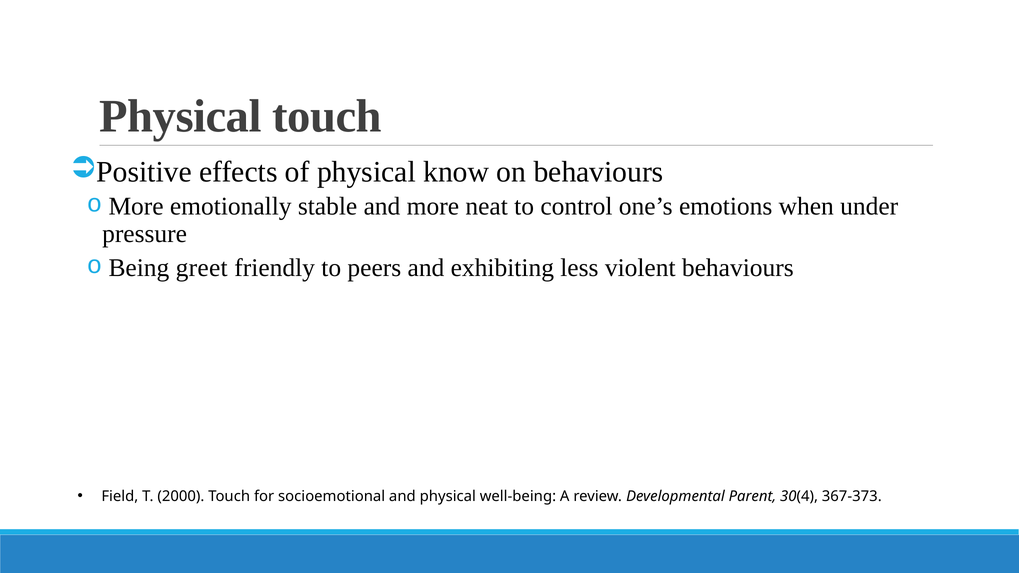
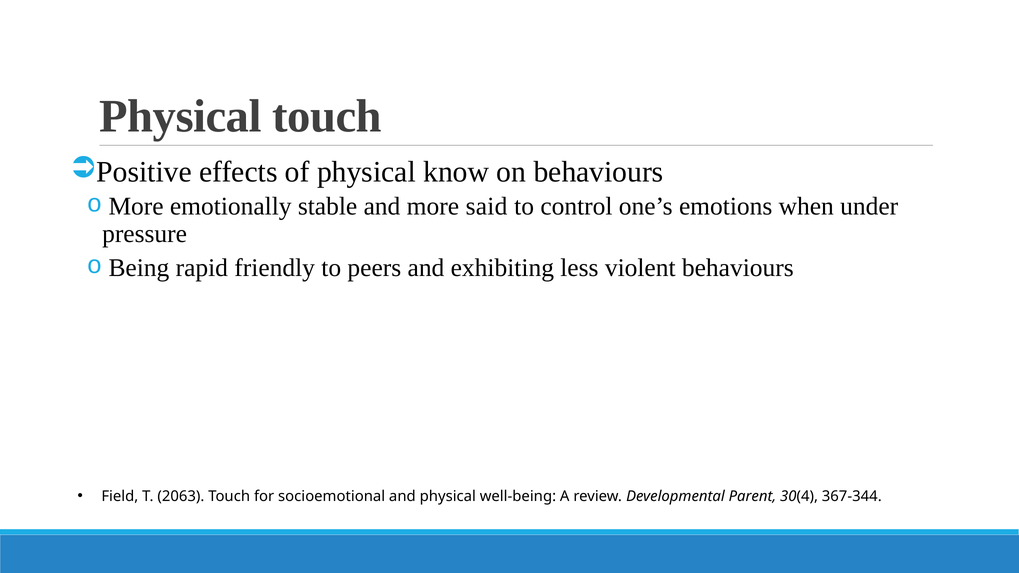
neat: neat -> said
greet: greet -> rapid
2000: 2000 -> 2063
367-373: 367-373 -> 367-344
